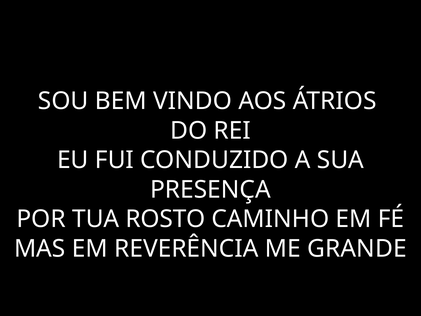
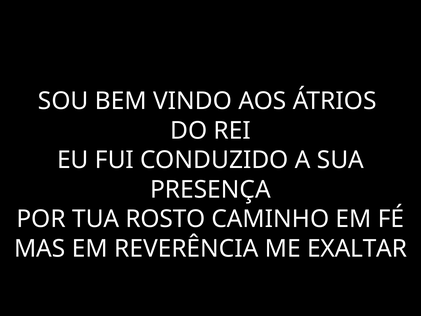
GRANDE: GRANDE -> EXALTAR
